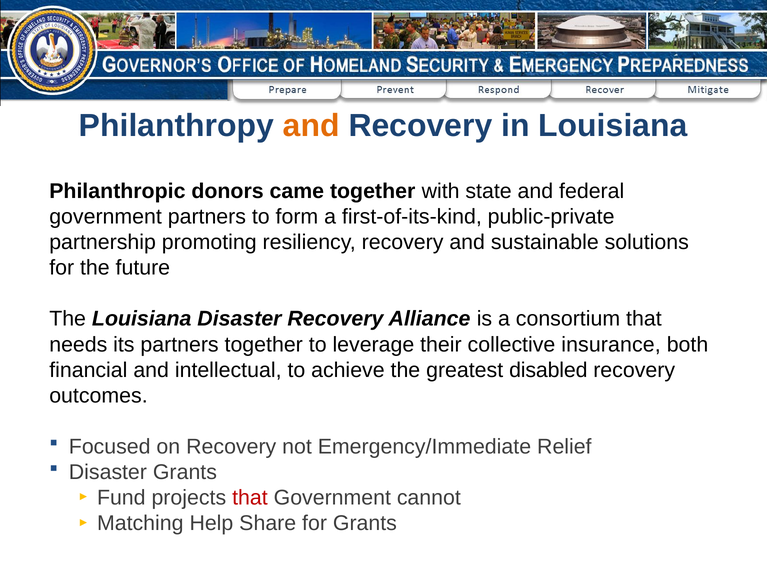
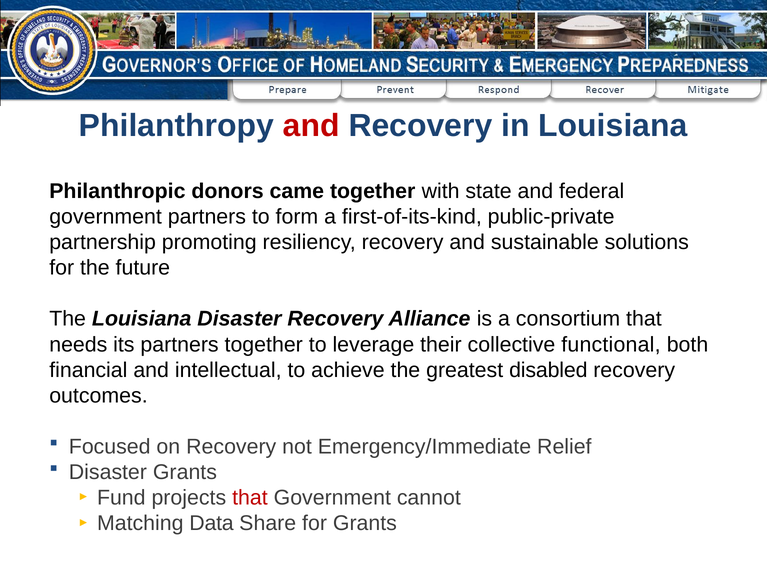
and at (311, 126) colour: orange -> red
insurance: insurance -> functional
Help: Help -> Data
